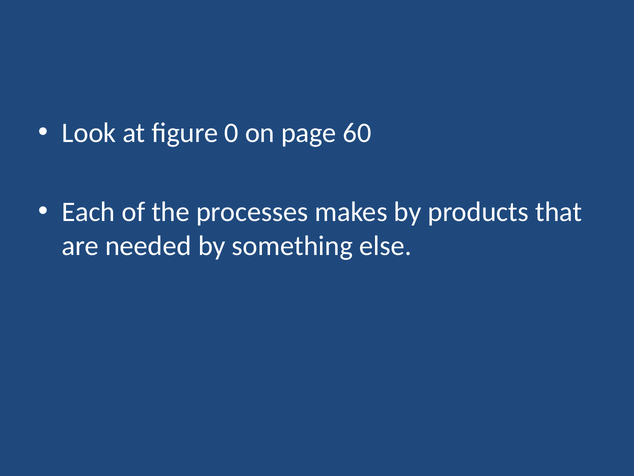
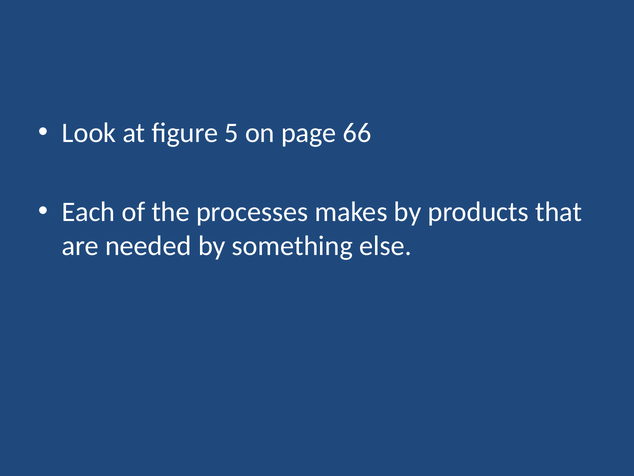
0: 0 -> 5
60: 60 -> 66
